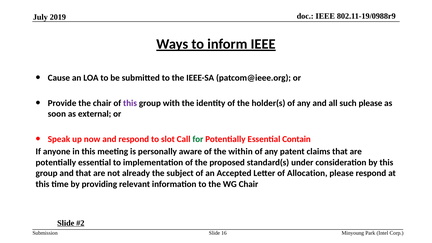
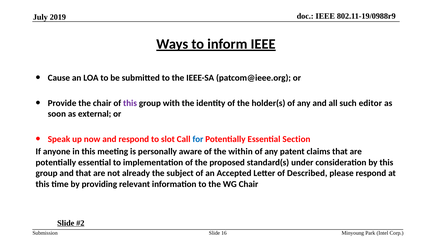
such please: please -> editor
for colour: green -> blue
Contain: Contain -> Section
Allocation: Allocation -> Described
